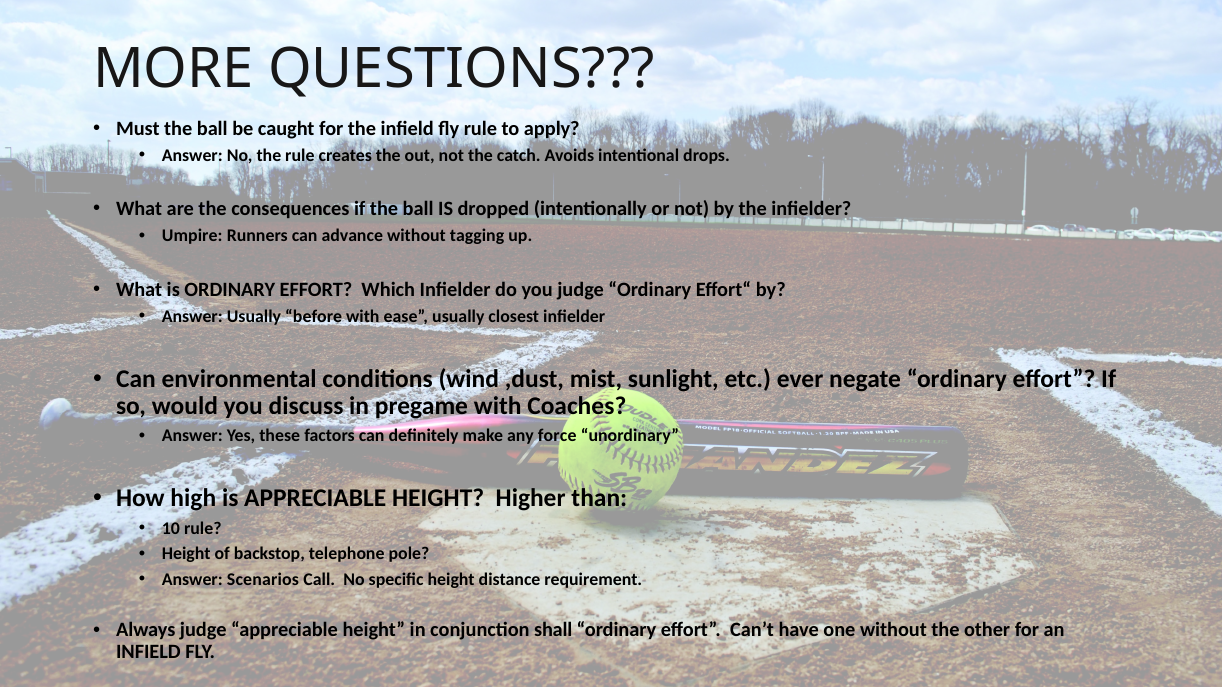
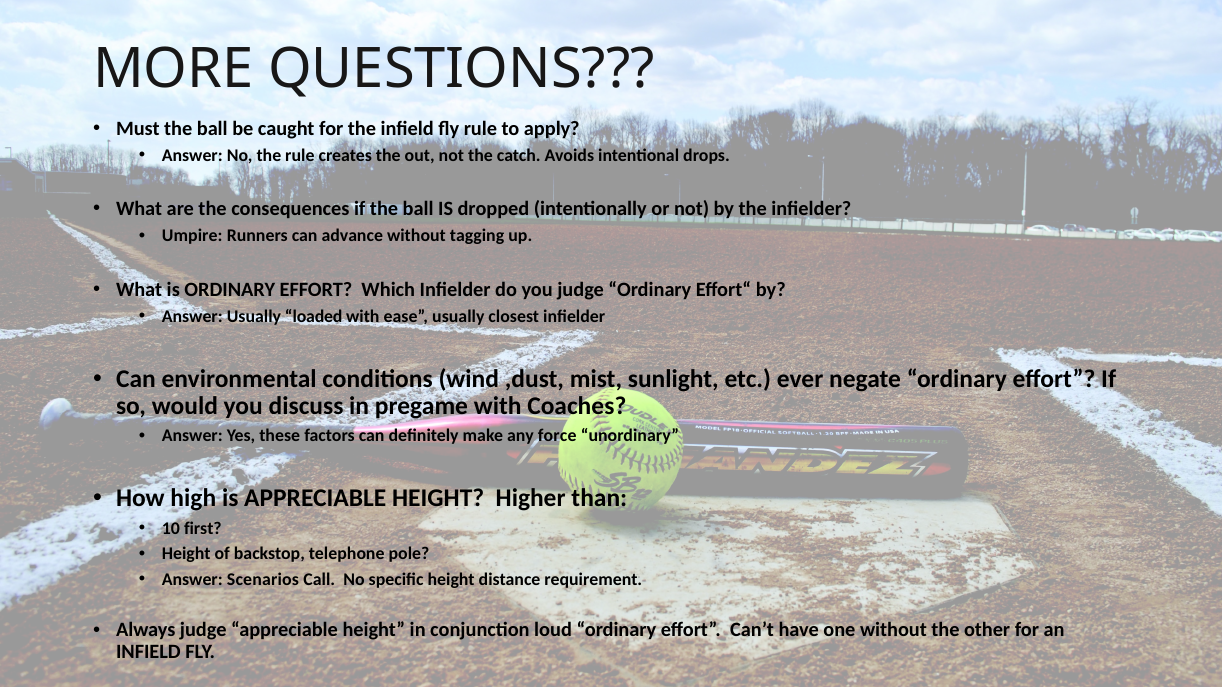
before: before -> loaded
10 rule: rule -> first
shall: shall -> loud
